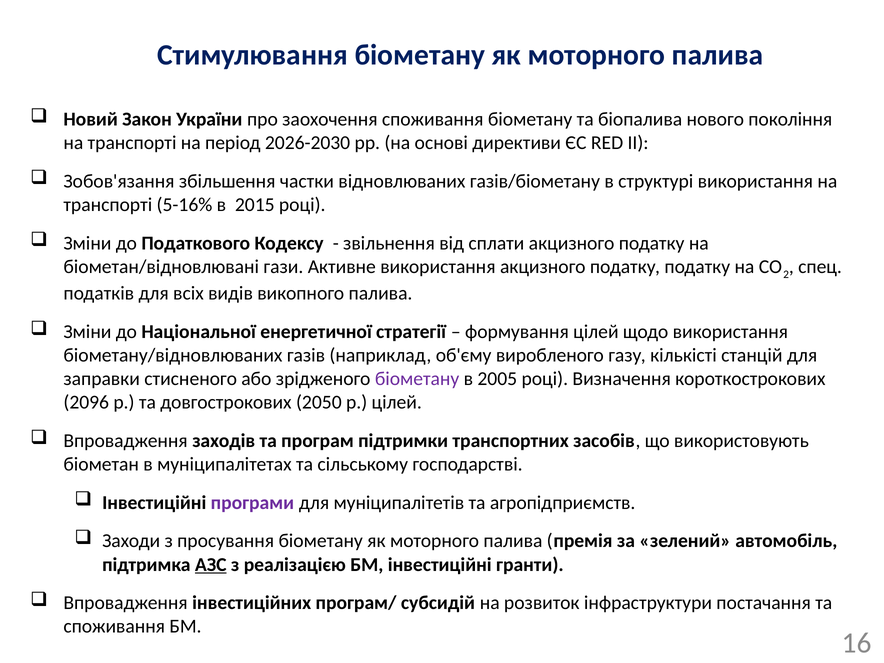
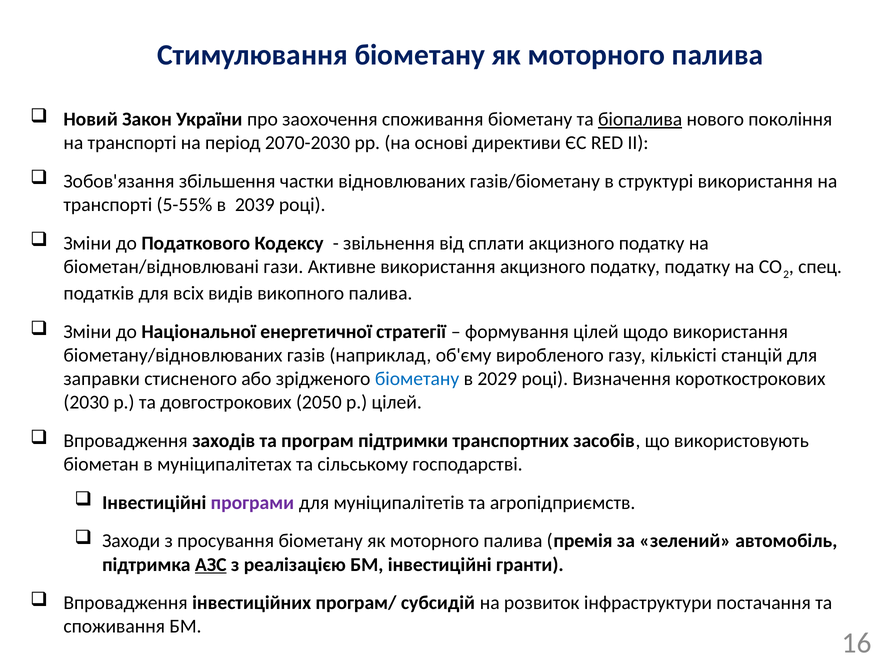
біопалива underline: none -> present
2026-2030: 2026-2030 -> 2070-2030
5-16%: 5-16% -> 5-55%
2015: 2015 -> 2039
біометану at (417, 379) colour: purple -> blue
2005: 2005 -> 2029
2096: 2096 -> 2030
